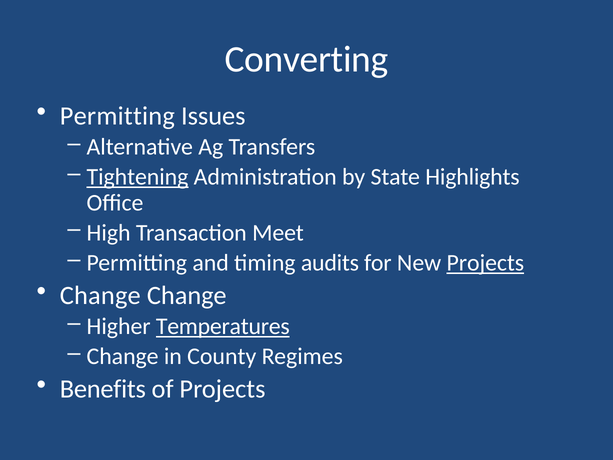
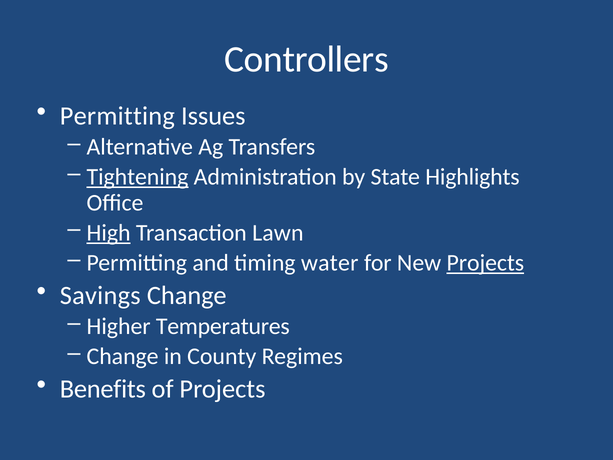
Converting: Converting -> Controllers
High underline: none -> present
Meet: Meet -> Lawn
audits: audits -> water
Change at (100, 295): Change -> Savings
Temperatures underline: present -> none
